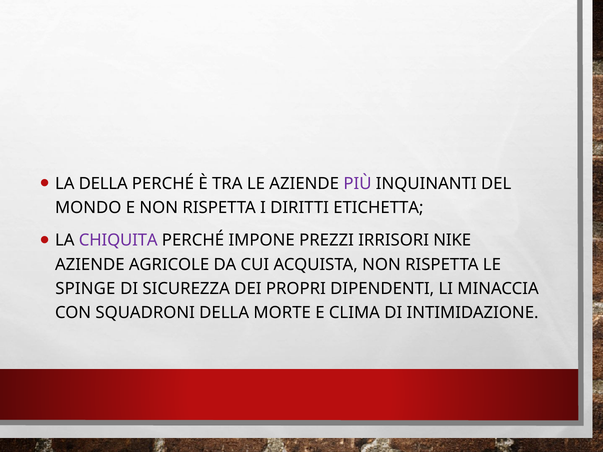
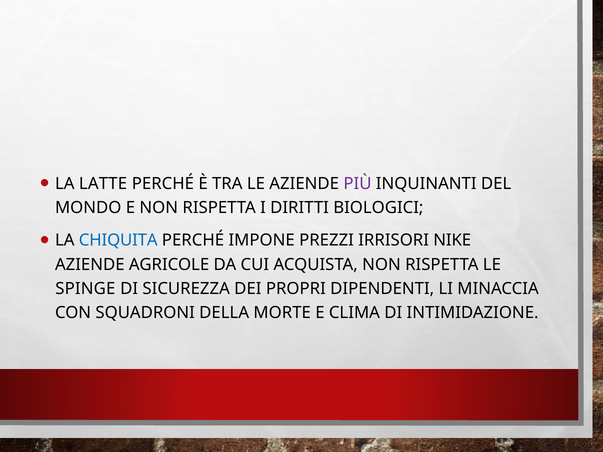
LA DELLA: DELLA -> LATTE
ETICHETTA: ETICHETTA -> BIOLOGICI
CHIQUITA colour: purple -> blue
